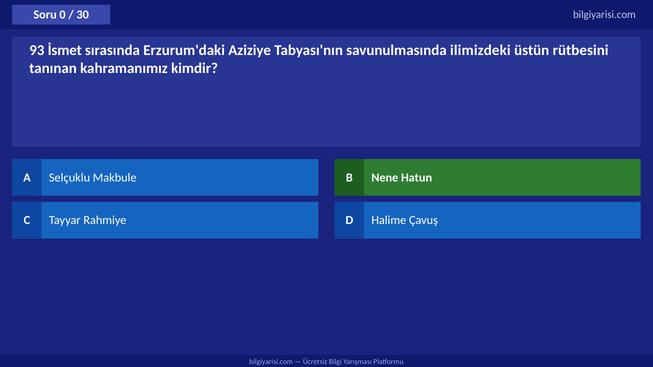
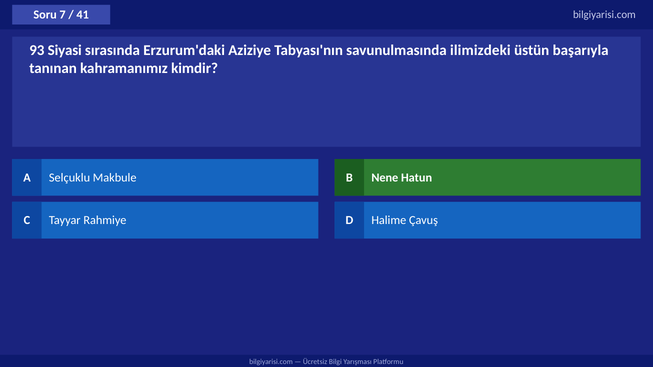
0: 0 -> 7
30: 30 -> 41
İsmet: İsmet -> Siyasi
rütbesini: rütbesini -> başarıyla
